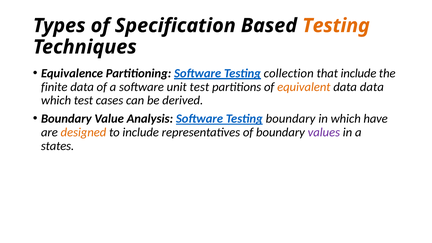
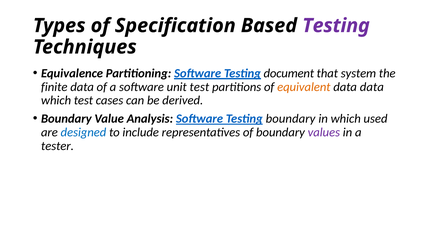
Testing at (336, 26) colour: orange -> purple
collection: collection -> document
that include: include -> system
have: have -> used
designed colour: orange -> blue
states: states -> tester
